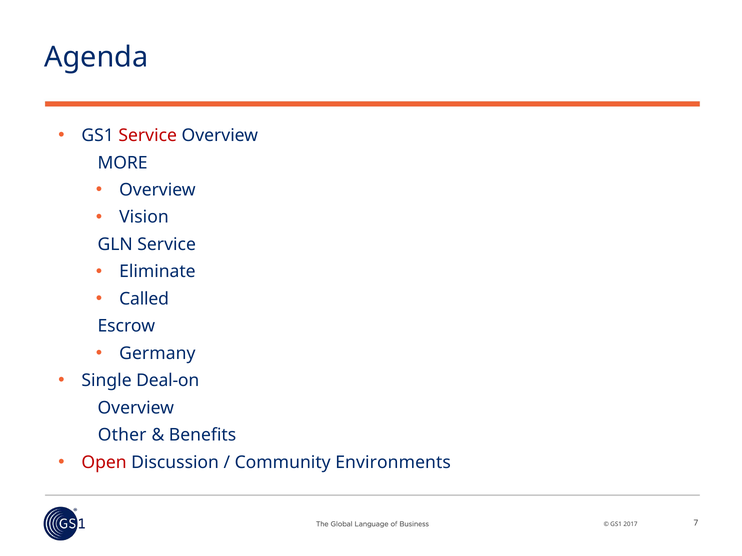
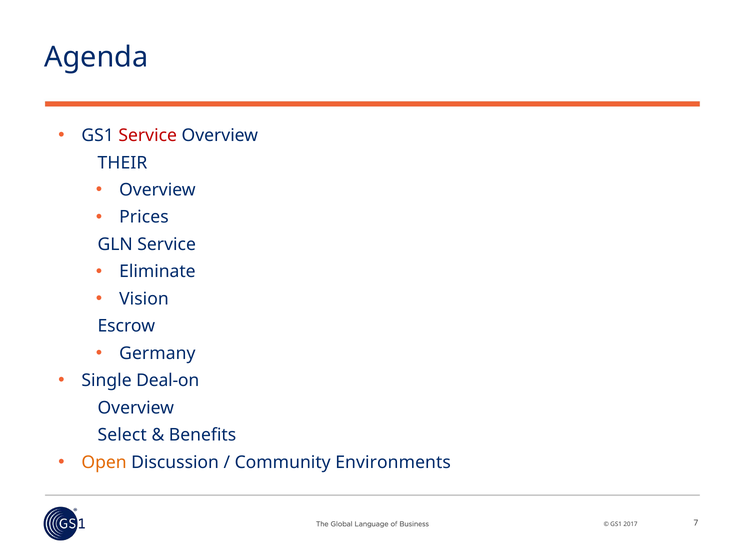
MORE: MORE -> THEIR
Vision: Vision -> Prices
Called: Called -> Vision
Other: Other -> Select
Open colour: red -> orange
